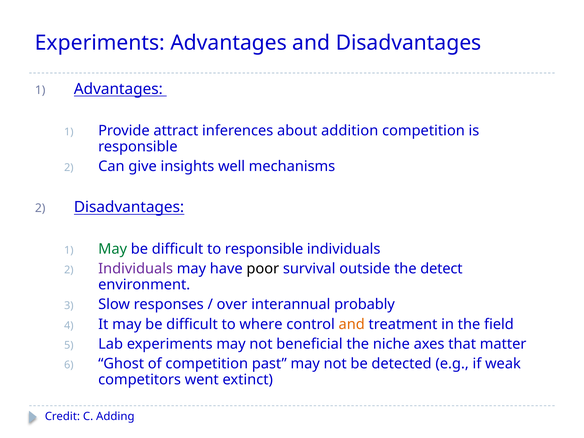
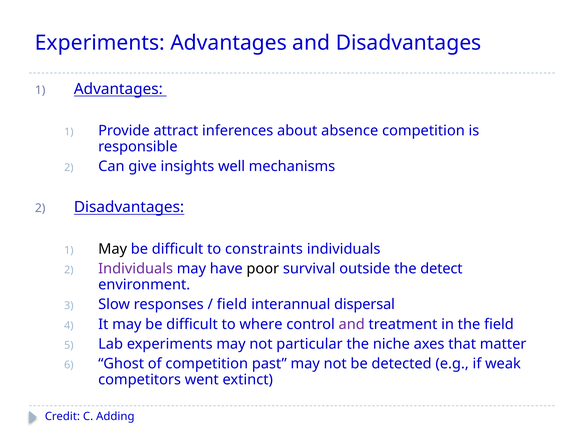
addition: addition -> absence
May at (113, 249) colour: green -> black
to responsible: responsible -> constraints
over at (232, 304): over -> field
probably: probably -> dispersal
and at (352, 324) colour: orange -> purple
beneficial: beneficial -> particular
